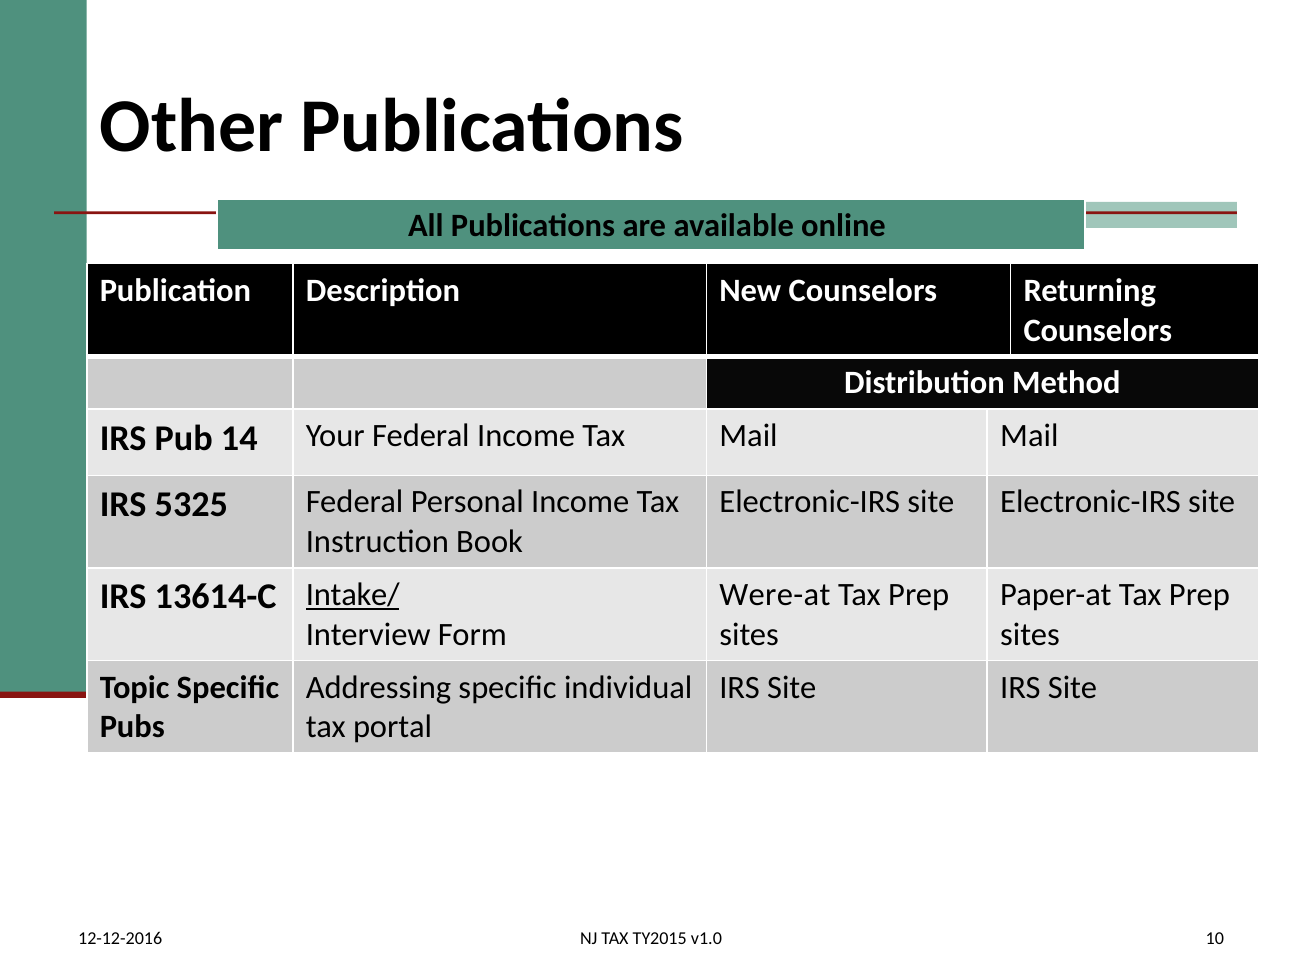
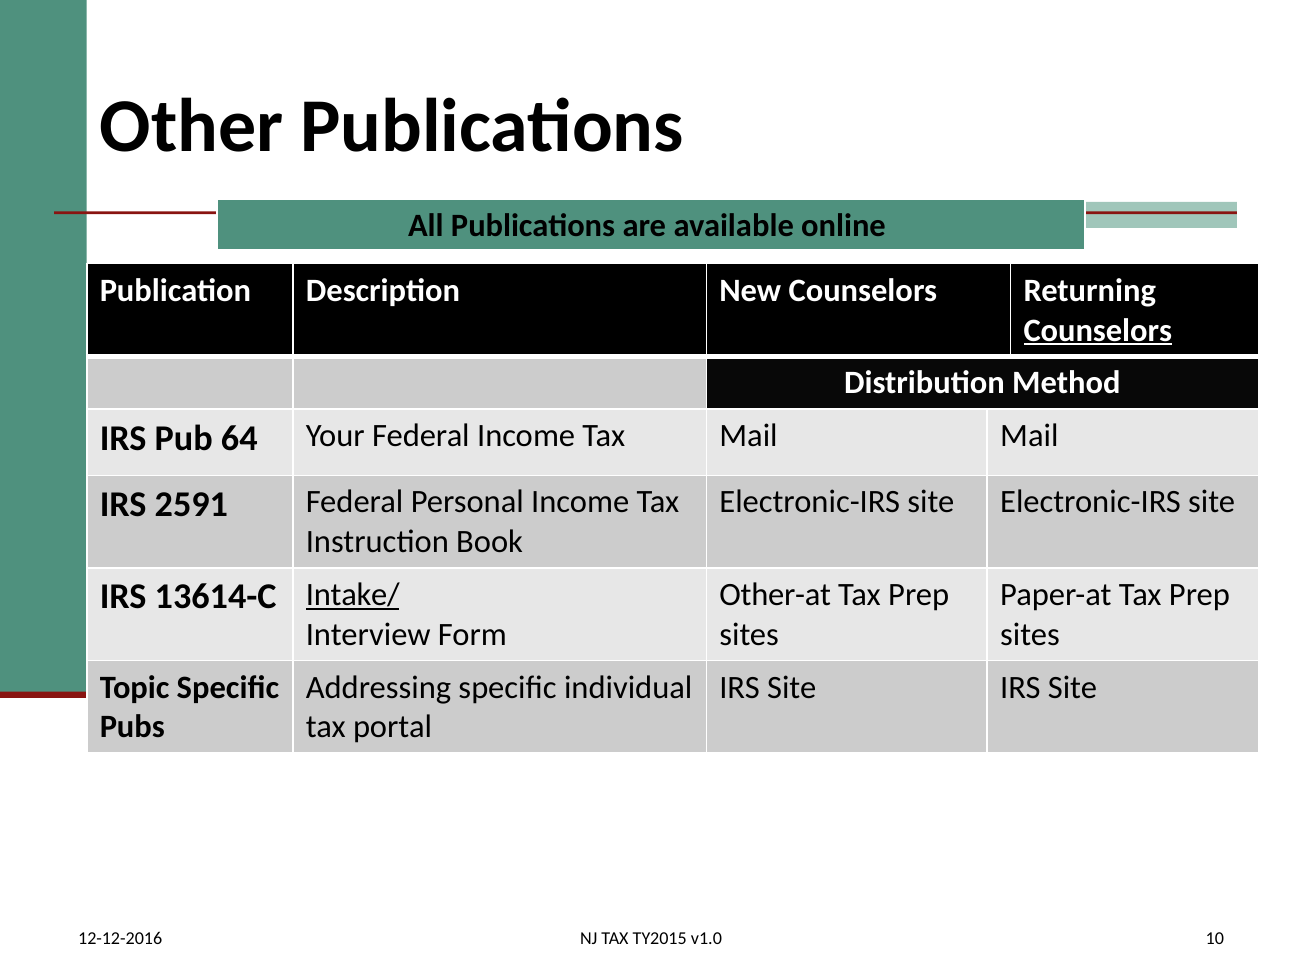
Counselors at (1098, 330) underline: none -> present
14: 14 -> 64
5325: 5325 -> 2591
Were-at: Were-at -> Other-at
